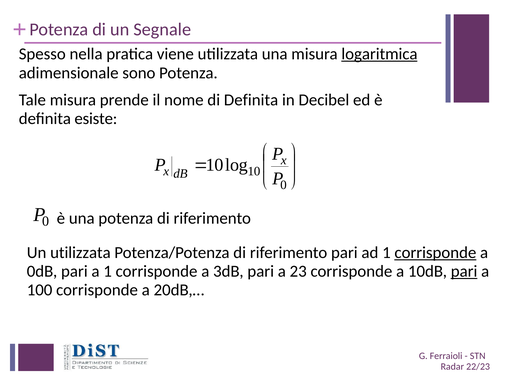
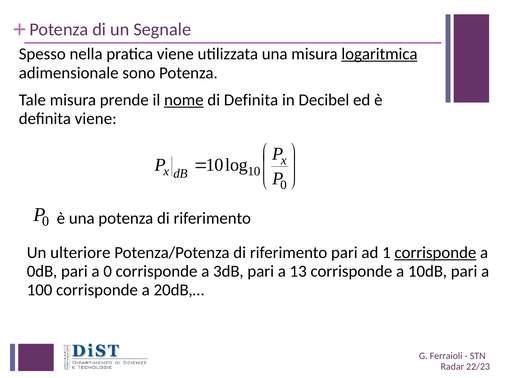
nome underline: none -> present
definita esiste: esiste -> viene
Un utilizzata: utilizzata -> ulteriore
a 1: 1 -> 0
23: 23 -> 13
pari at (464, 272) underline: present -> none
